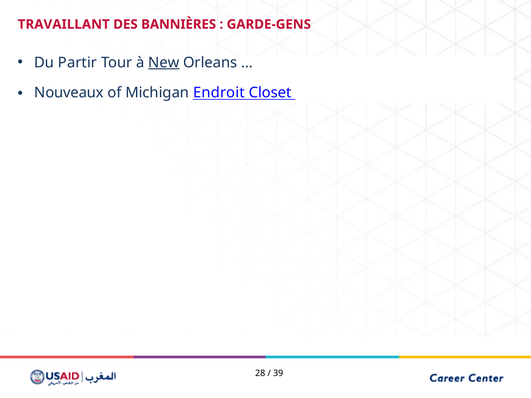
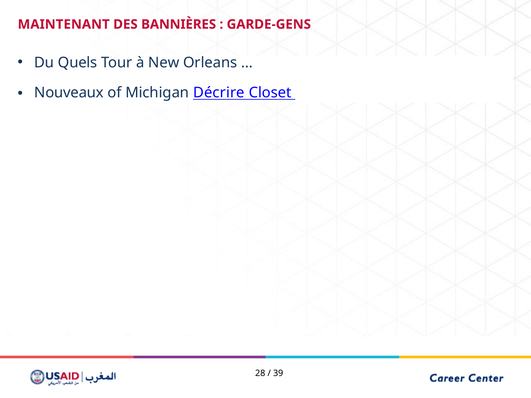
TRAVAILLANT: TRAVAILLANT -> MAINTENANT
Partir: Partir -> Quels
New underline: present -> none
Endroit: Endroit -> Décrire
